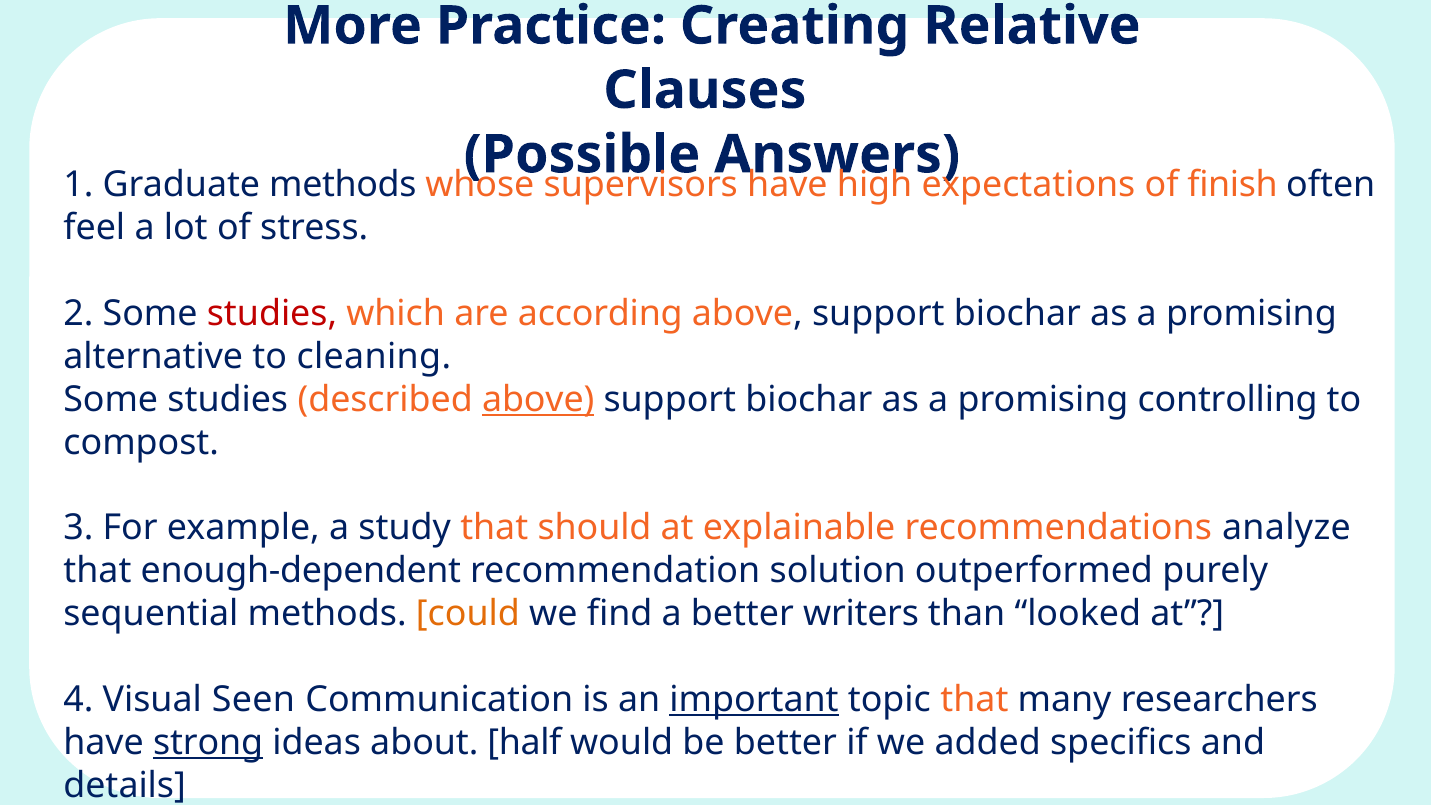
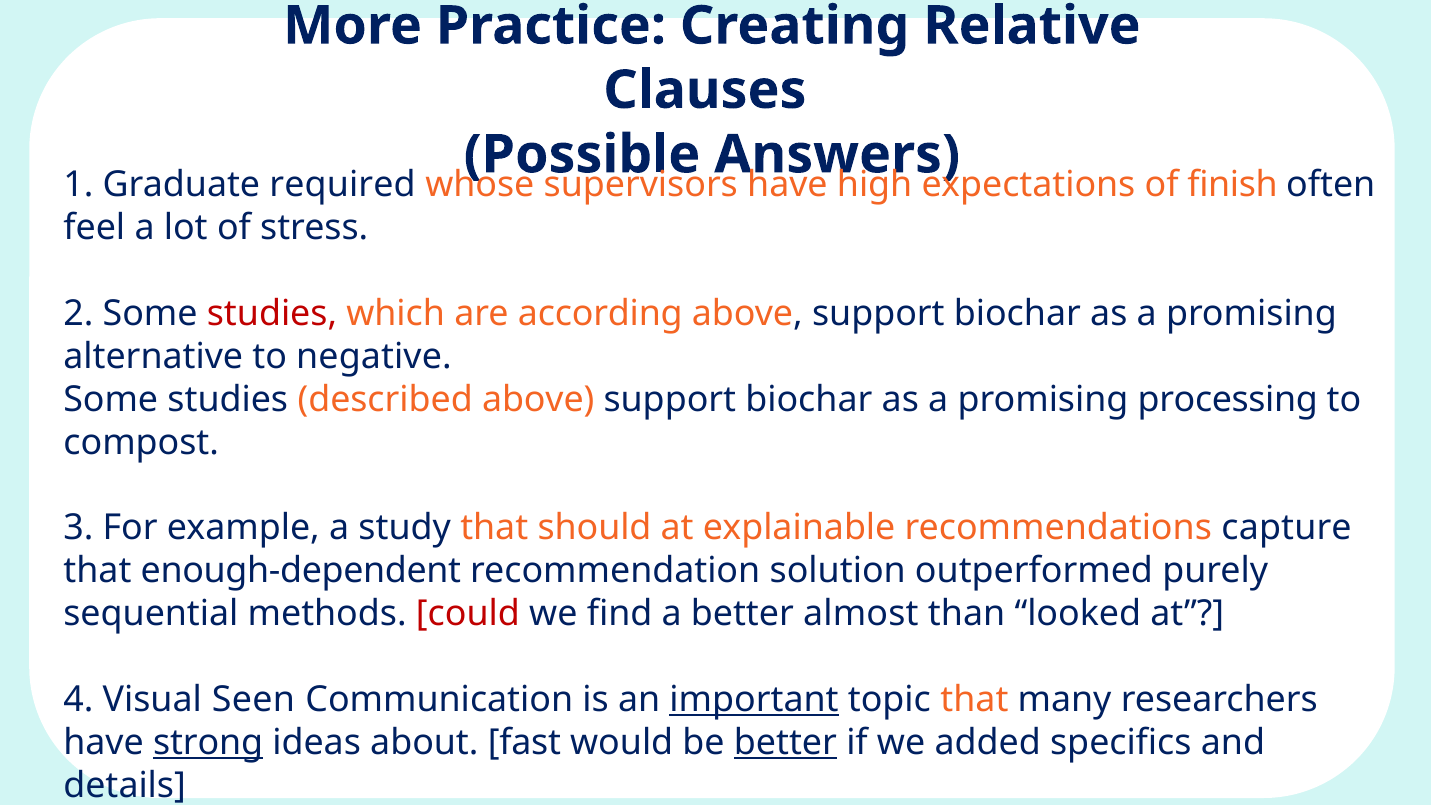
Graduate methods: methods -> required
cleaning: cleaning -> negative
above at (538, 399) underline: present -> none
controlling: controlling -> processing
analyze: analyze -> capture
could colour: orange -> red
writers: writers -> almost
half: half -> fast
better at (785, 743) underline: none -> present
